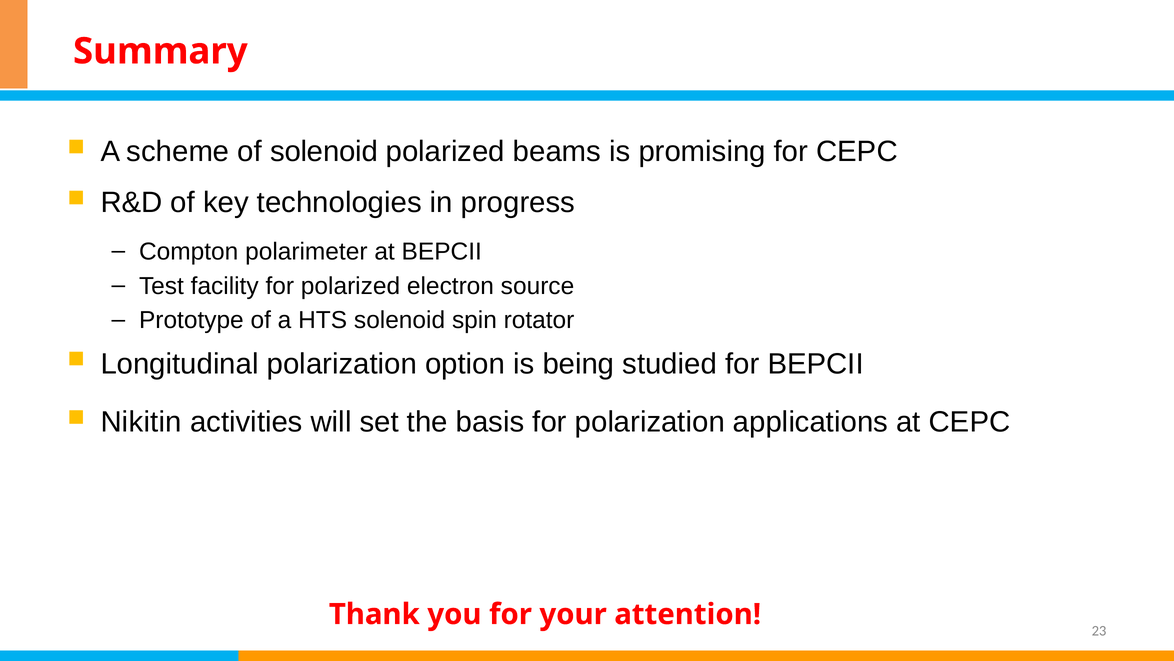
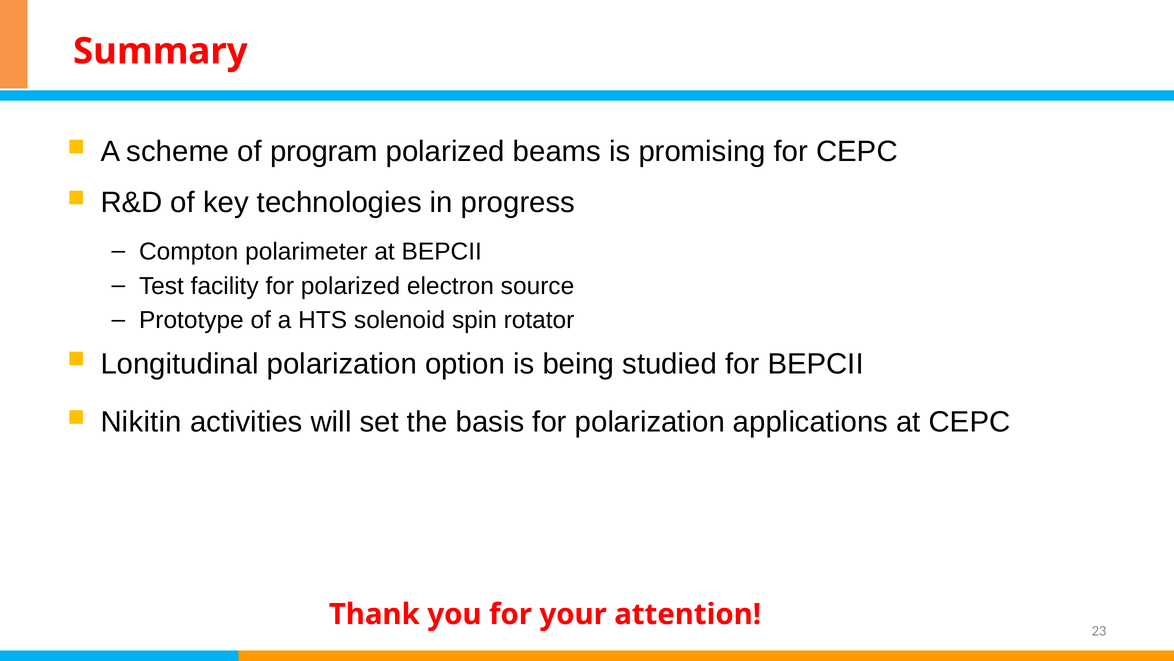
of solenoid: solenoid -> program
